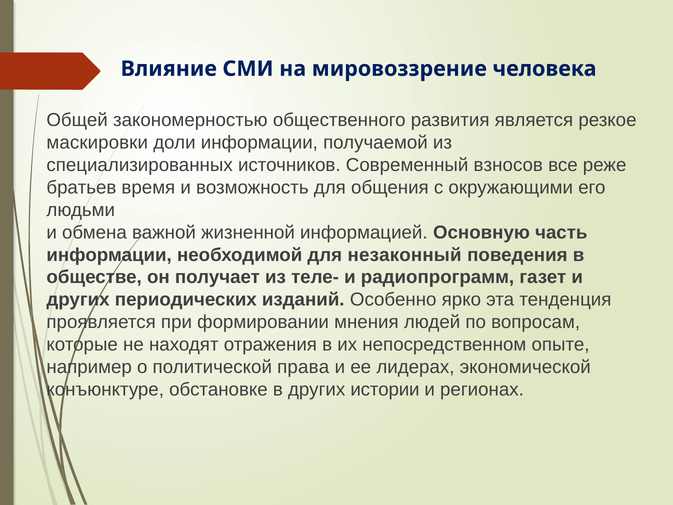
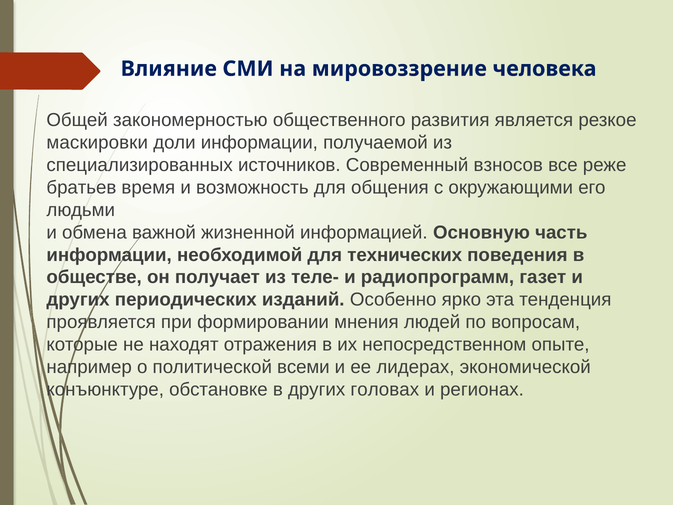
незаконный: незаконный -> технических
права: права -> всеми
истории: истории -> головах
